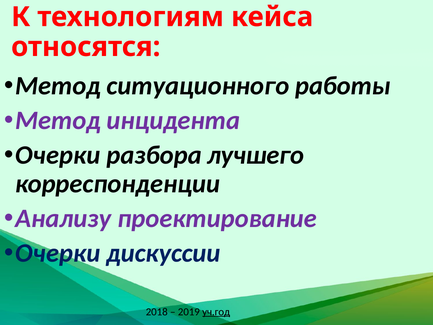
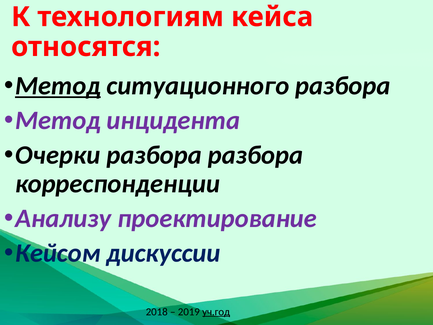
Метод at (58, 86) underline: none -> present
ситуационного работы: работы -> разбора
разбора лучшего: лучшего -> разбора
Очерки at (58, 253): Очерки -> Кейсом
